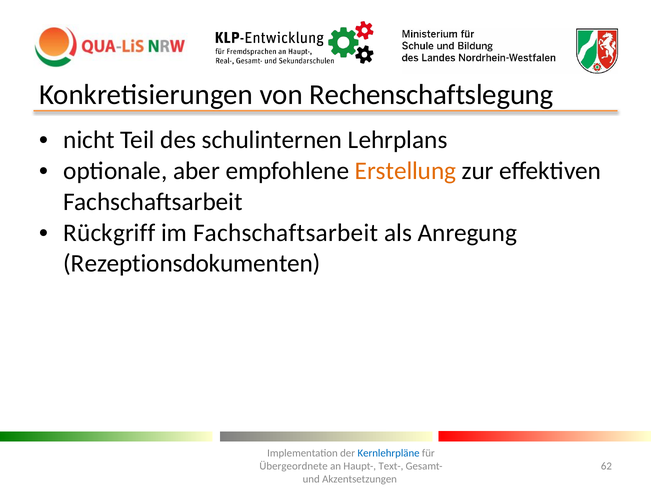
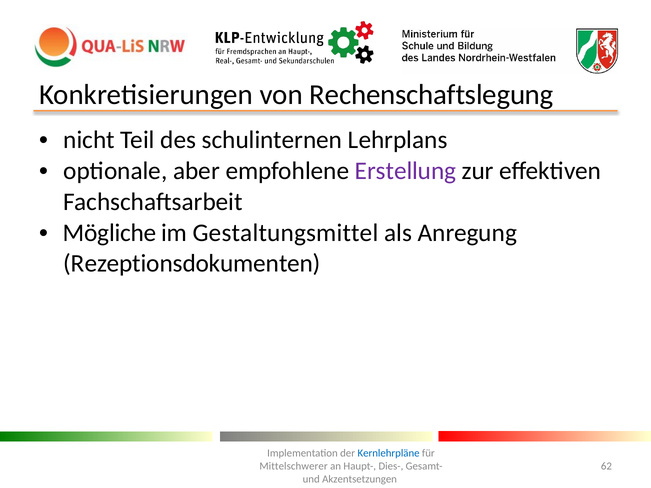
Erstellung colour: orange -> purple
Rückgriff: Rückgriff -> Mögliche
im Fachschaftsarbeit: Fachschaftsarbeit -> Gestaltungsmittel
Übergeordnete: Übergeordnete -> Mittelschwerer
Text-: Text- -> Dies-
